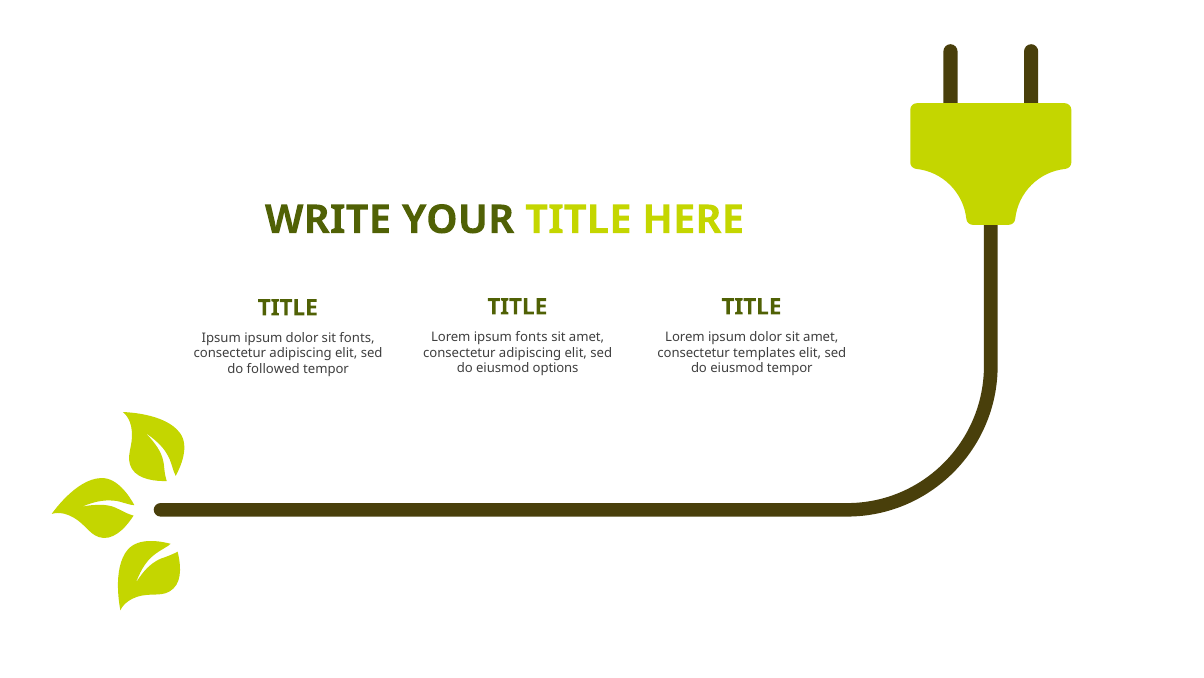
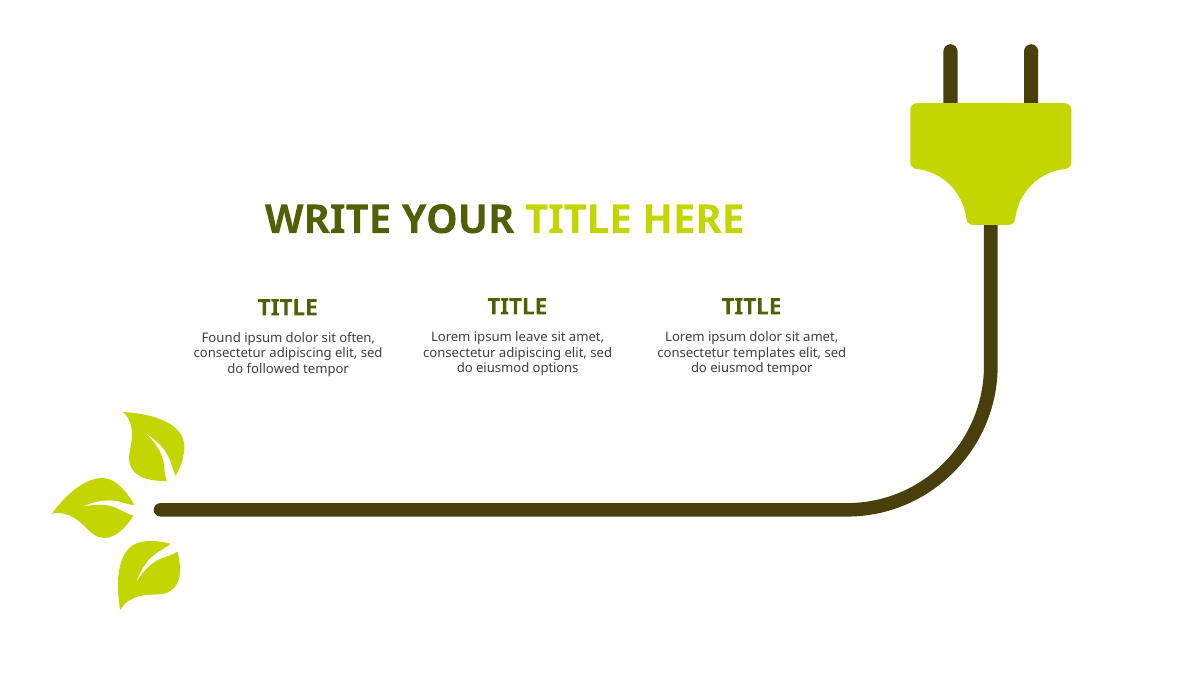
ipsum fonts: fonts -> leave
Ipsum at (221, 337): Ipsum -> Found
sit fonts: fonts -> often
